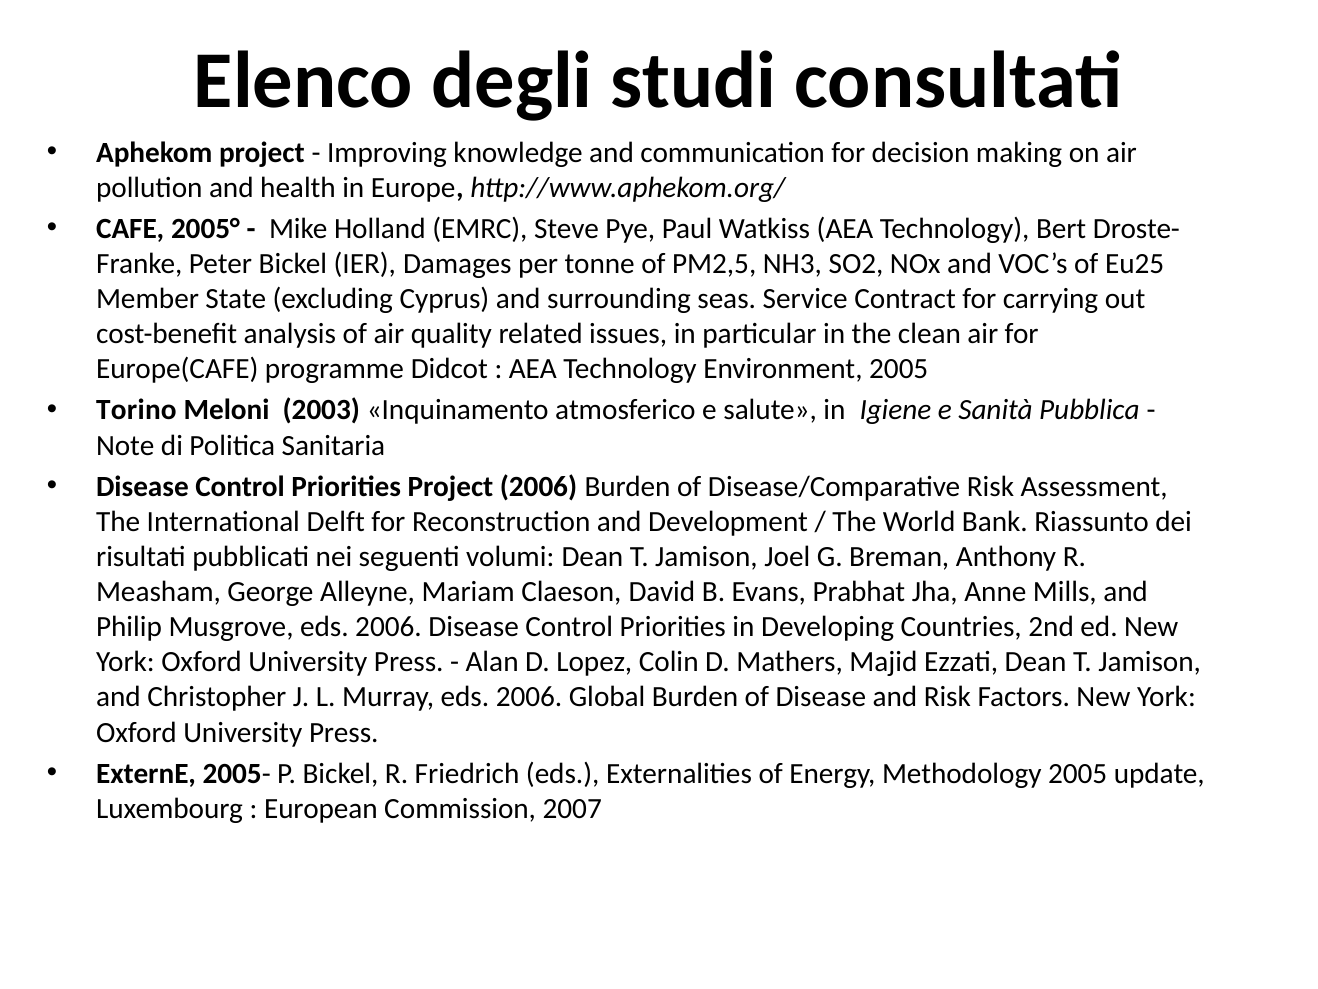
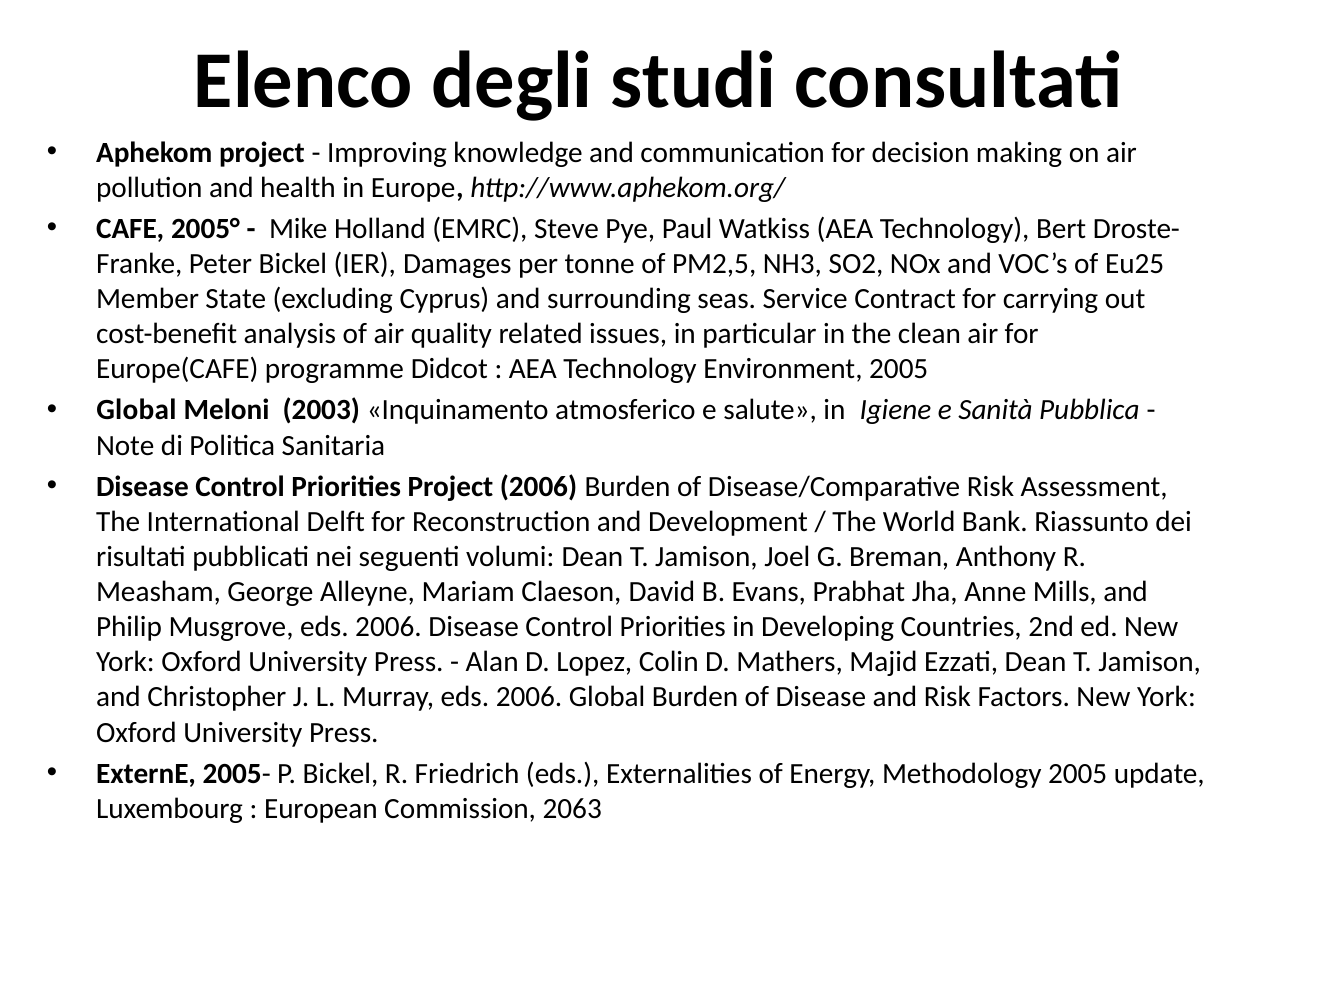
Torino at (136, 410): Torino -> Global
2007: 2007 -> 2063
